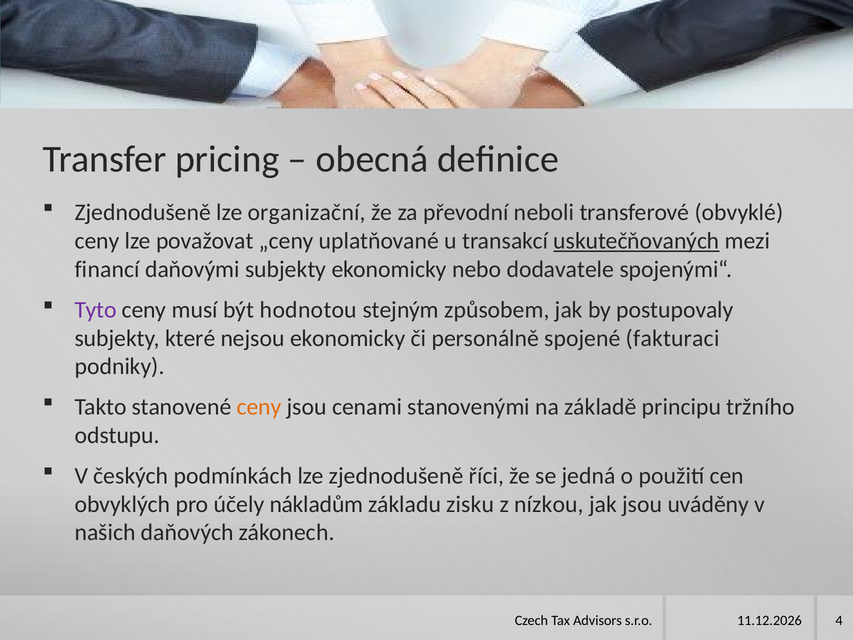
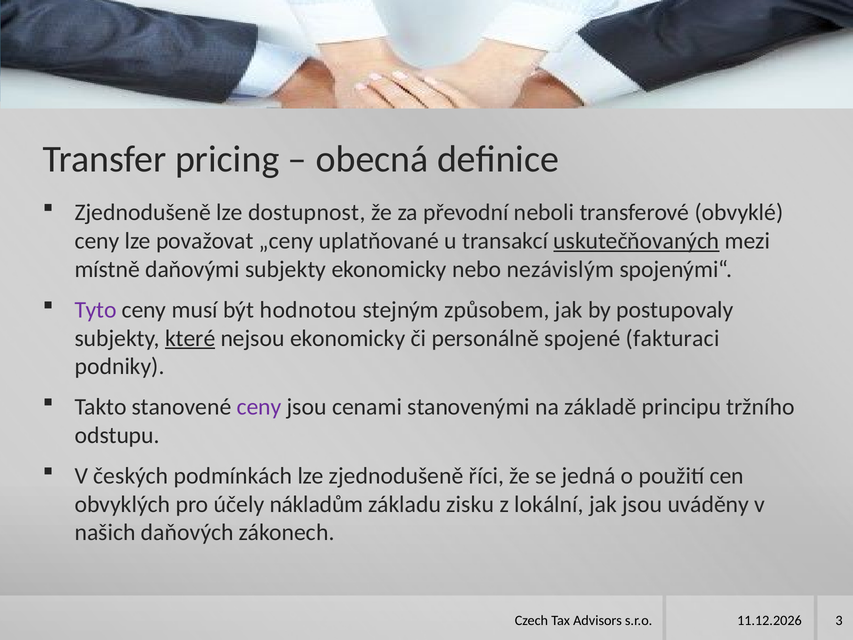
organizační: organizační -> dostupnost
financí: financí -> místně
dodavatele: dodavatele -> nezávislým
které underline: none -> present
ceny at (259, 407) colour: orange -> purple
nízkou: nízkou -> lokální
4: 4 -> 3
